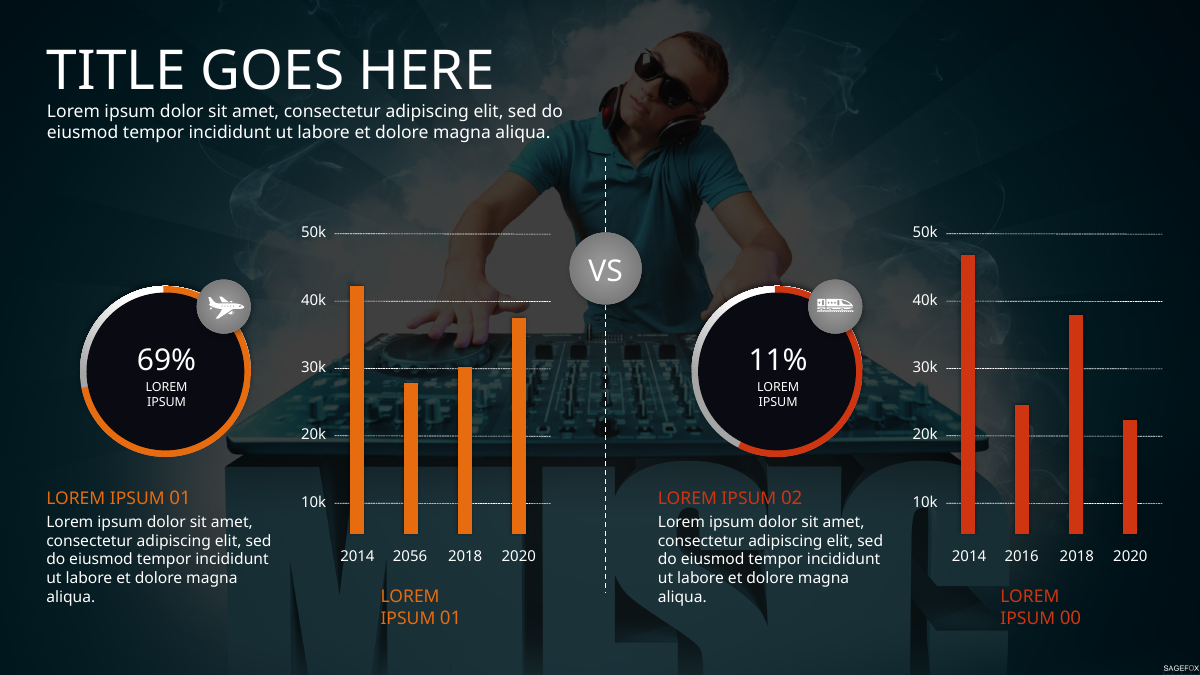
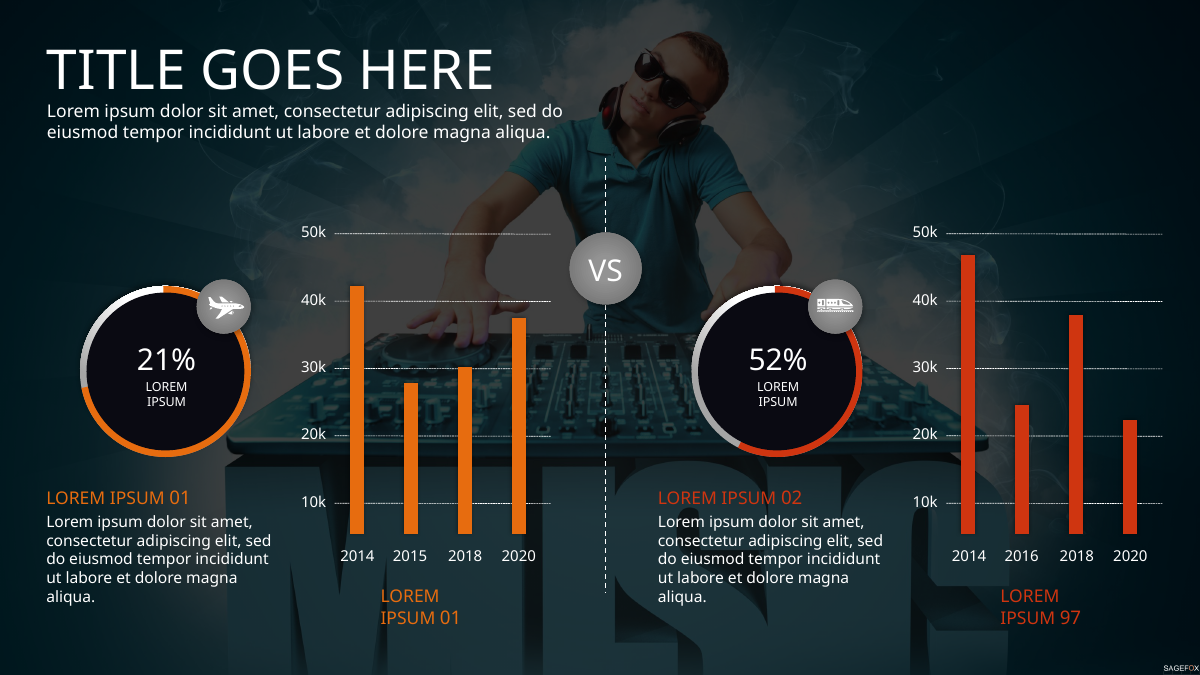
69%: 69% -> 21%
11%: 11% -> 52%
2056: 2056 -> 2015
00: 00 -> 97
